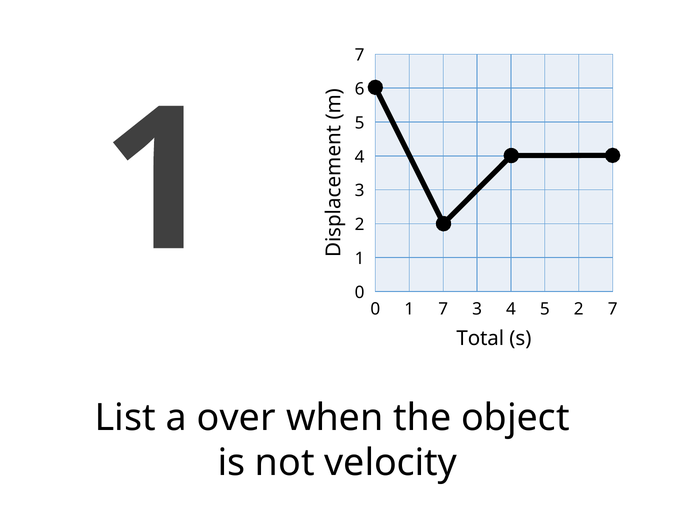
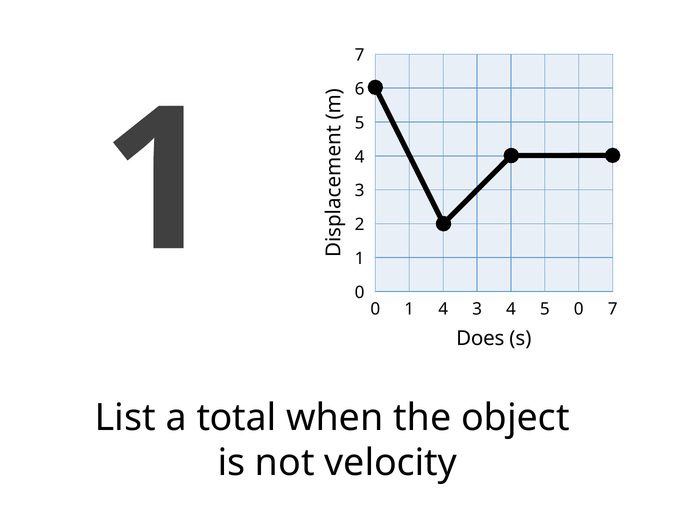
1 7: 7 -> 4
5 2: 2 -> 0
Total: Total -> Does
over: over -> total
